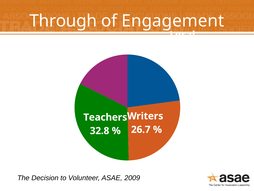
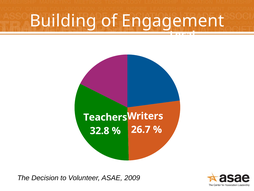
Through: Through -> Building
